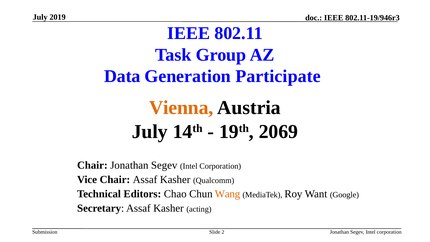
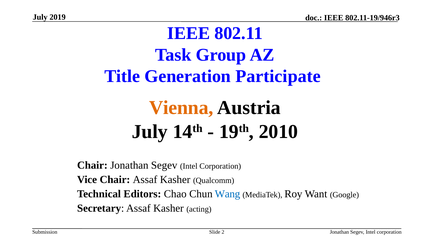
Data: Data -> Title
2069: 2069 -> 2010
Wang colour: orange -> blue
